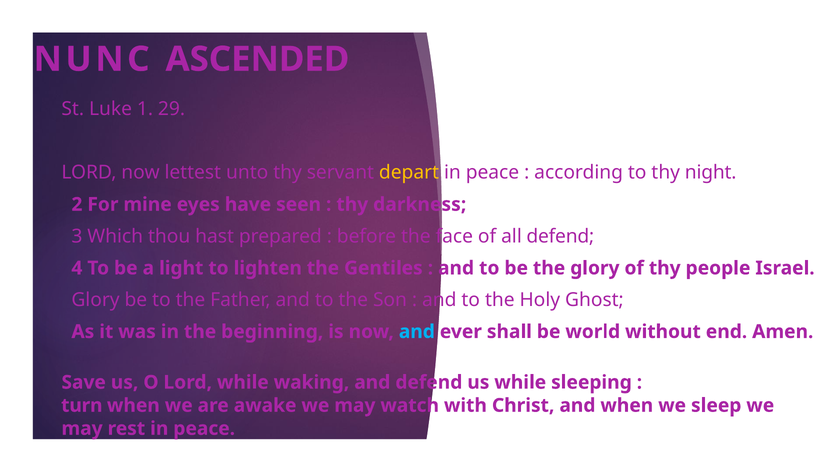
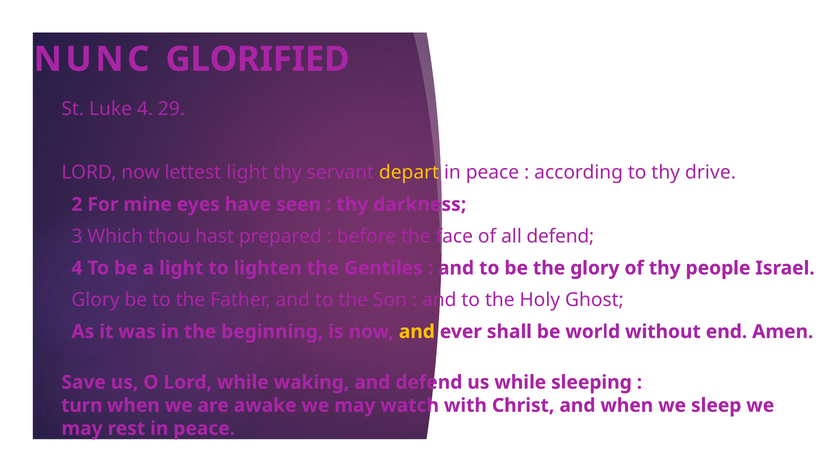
ASCENDED: ASCENDED -> GLORIFIED
Luke 1: 1 -> 4
lettest unto: unto -> light
night: night -> drive
and at (417, 332) colour: light blue -> yellow
